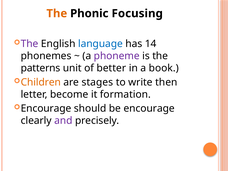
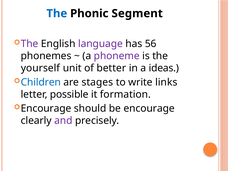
The at (57, 13) colour: orange -> blue
Focusing: Focusing -> Segment
language colour: blue -> purple
14: 14 -> 56
patterns: patterns -> yourself
book: book -> ideas
Children colour: orange -> blue
then: then -> links
become: become -> possible
